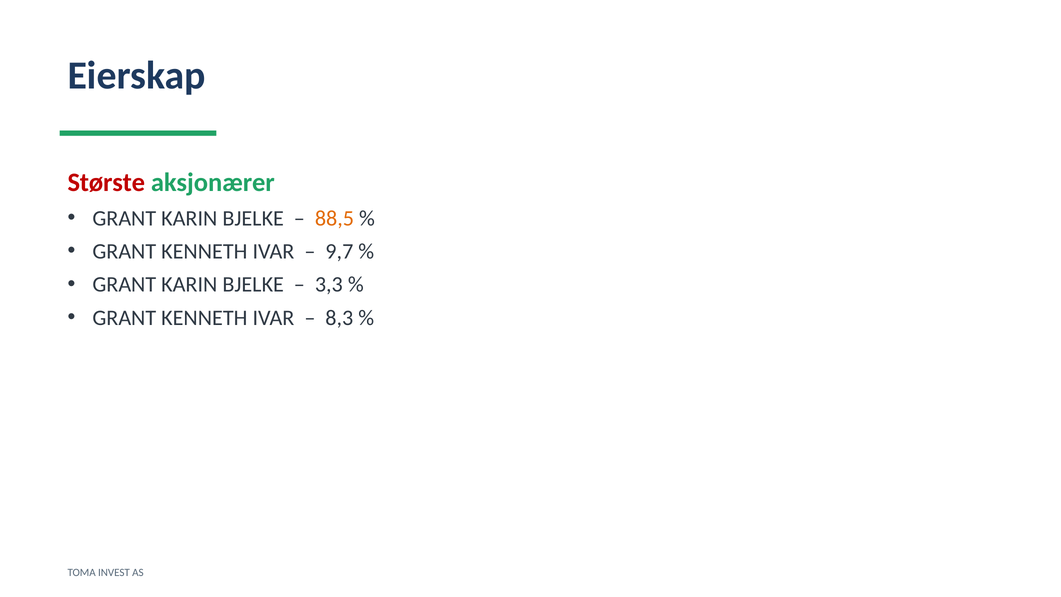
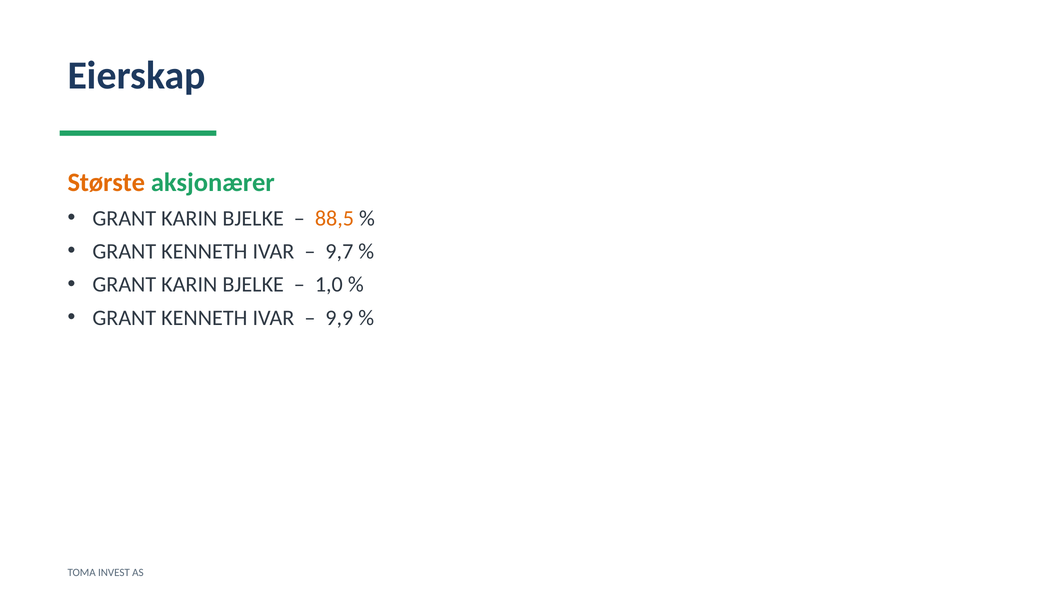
Største colour: red -> orange
3,3: 3,3 -> 1,0
8,3: 8,3 -> 9,9
